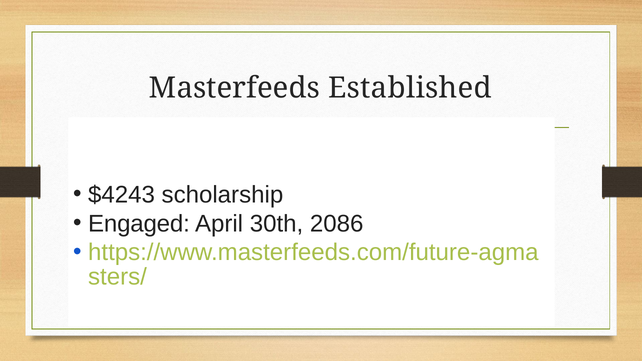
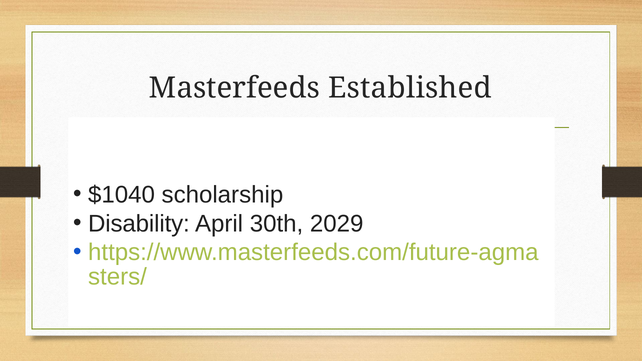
$4243: $4243 -> $1040
Engaged: Engaged -> Disability
2086: 2086 -> 2029
